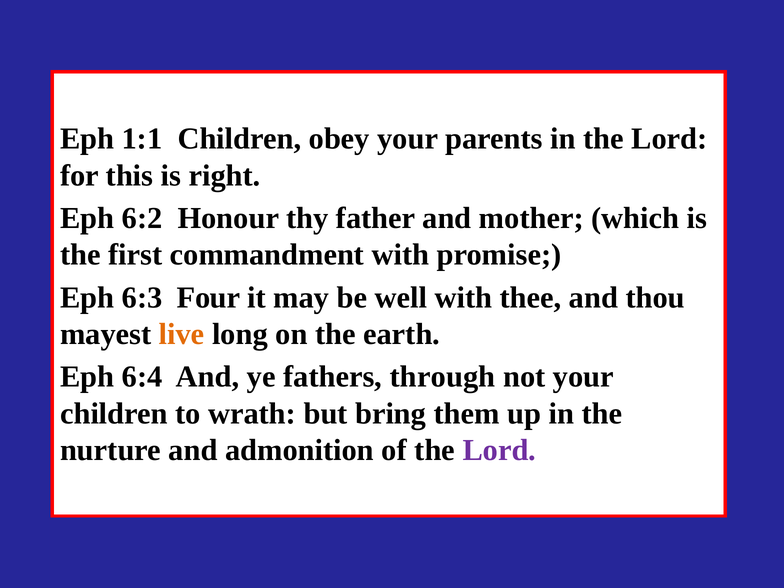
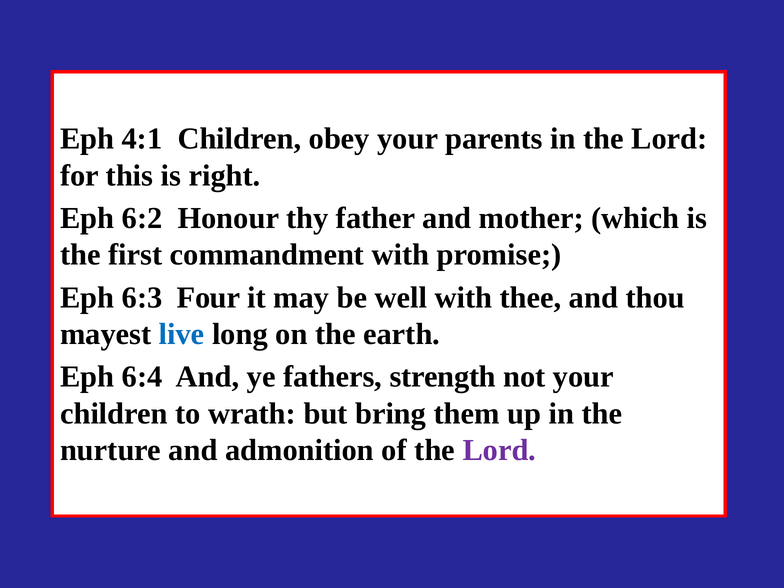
1:1: 1:1 -> 4:1
live colour: orange -> blue
through: through -> strength
